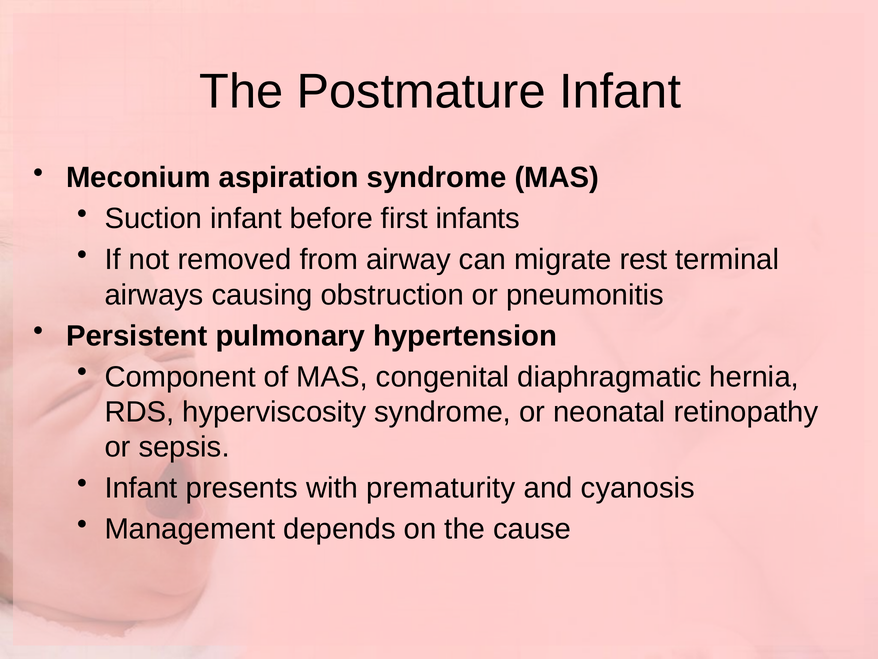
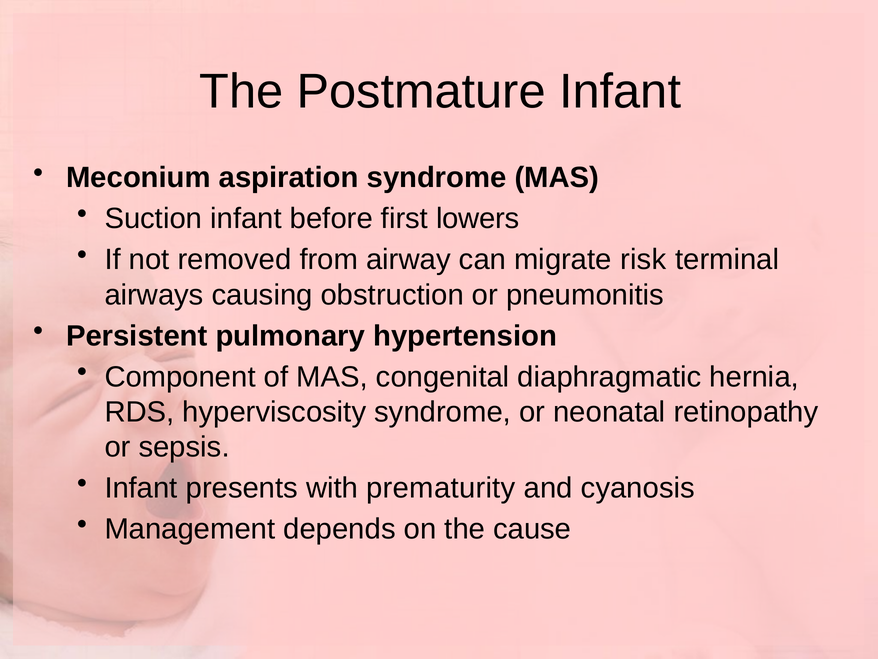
infants: infants -> lowers
rest: rest -> risk
